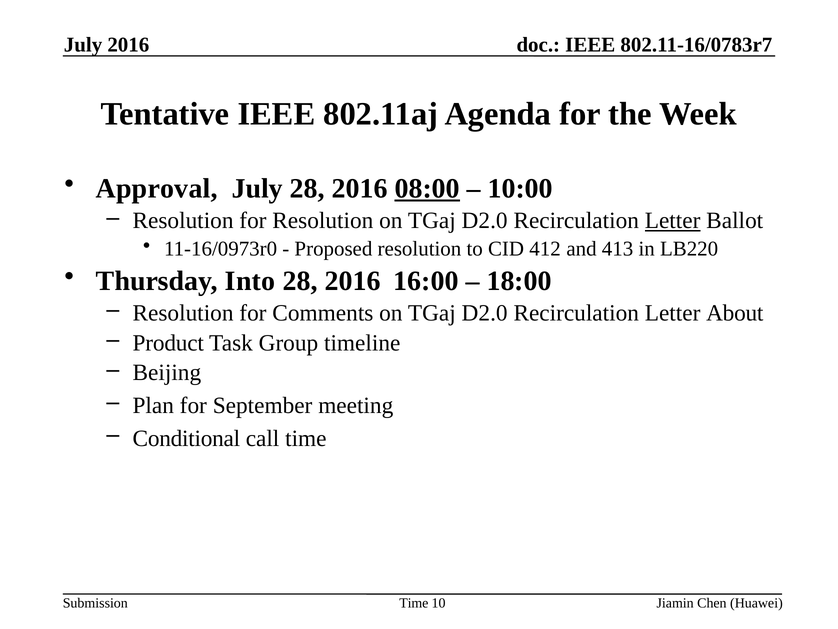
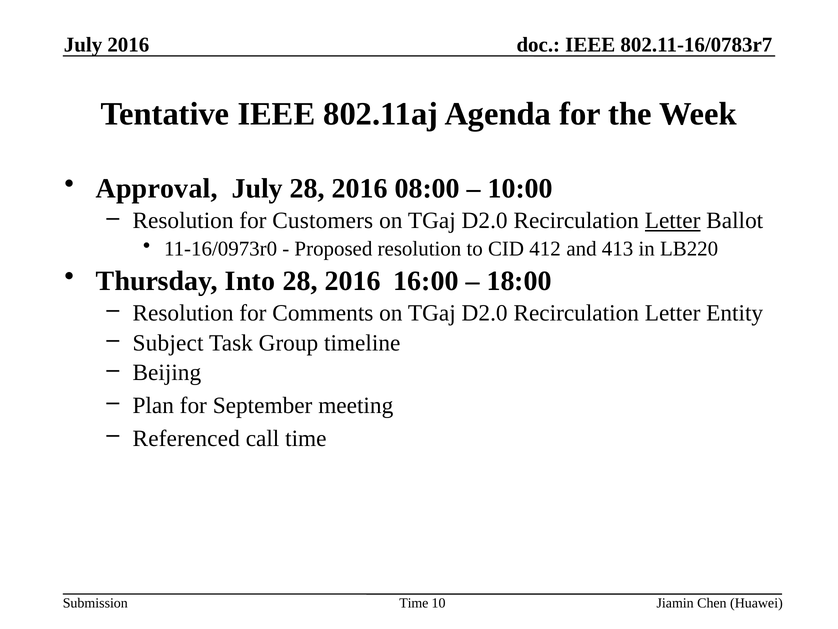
08:00 underline: present -> none
for Resolution: Resolution -> Customers
About: About -> Entity
Product: Product -> Subject
Conditional: Conditional -> Referenced
